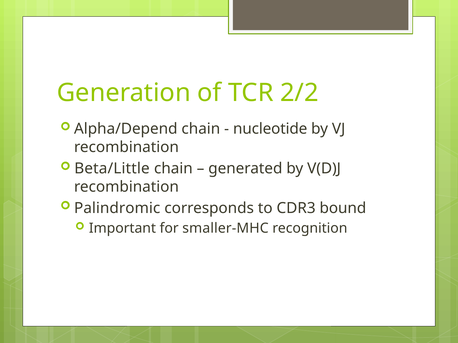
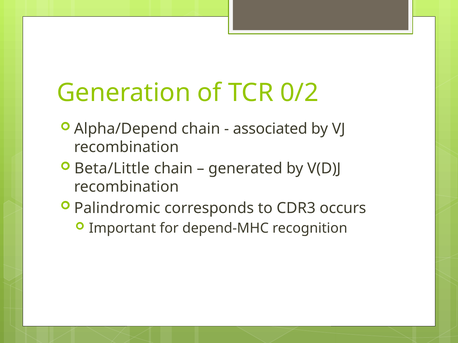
2/2: 2/2 -> 0/2
nucleotide: nucleotide -> associated
bound: bound -> occurs
smaller-MHC: smaller-MHC -> depend-MHC
